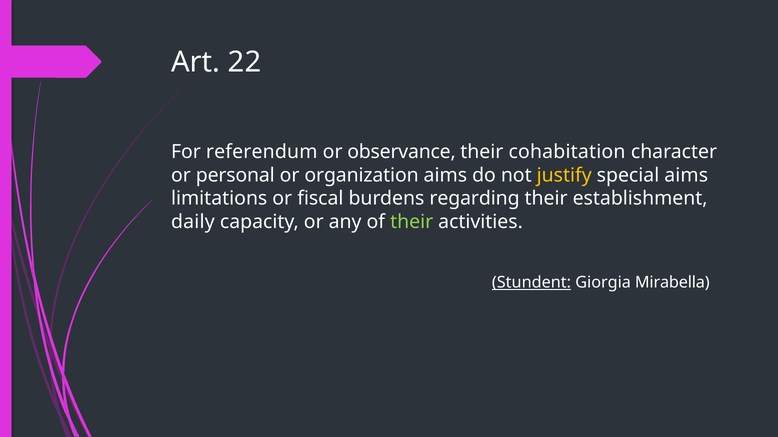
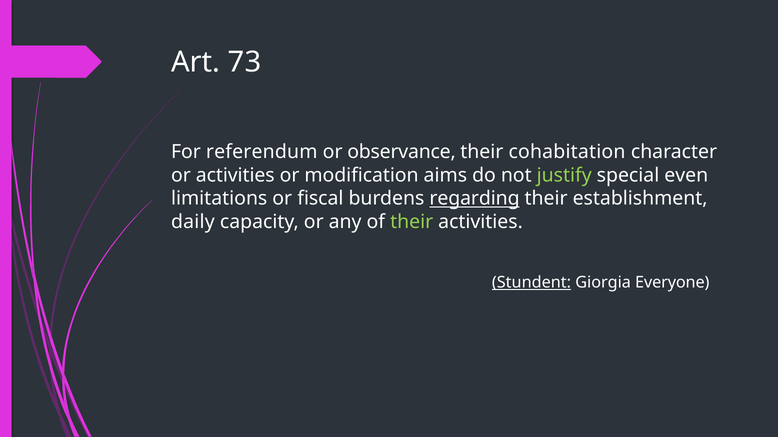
22: 22 -> 73
or personal: personal -> activities
organization: organization -> modification
justify colour: yellow -> light green
special aims: aims -> even
regarding underline: none -> present
Mirabella: Mirabella -> Everyone
